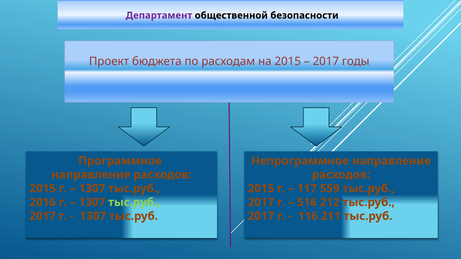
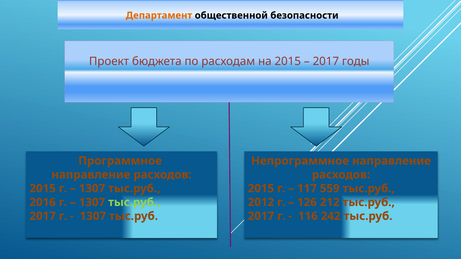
Департамент colour: purple -> orange
2017 at (261, 202): 2017 -> 2012
516: 516 -> 126
211: 211 -> 242
